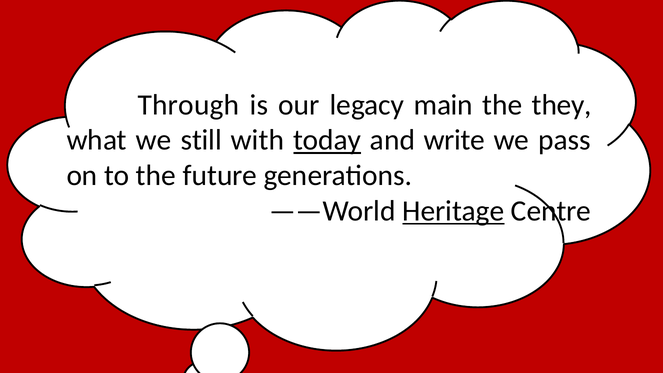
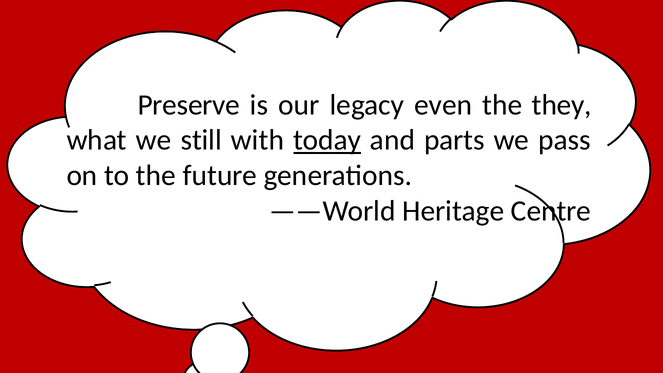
Through: Through -> Preserve
main: main -> even
write: write -> parts
Heritage underline: present -> none
